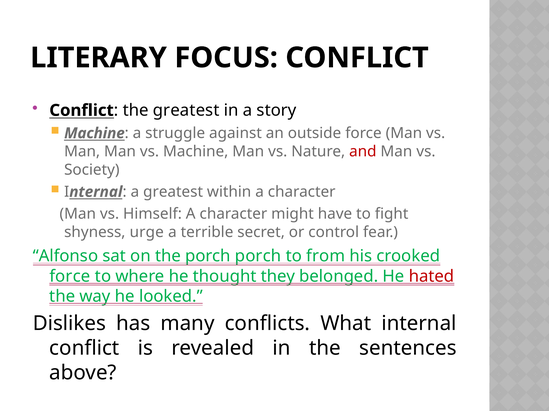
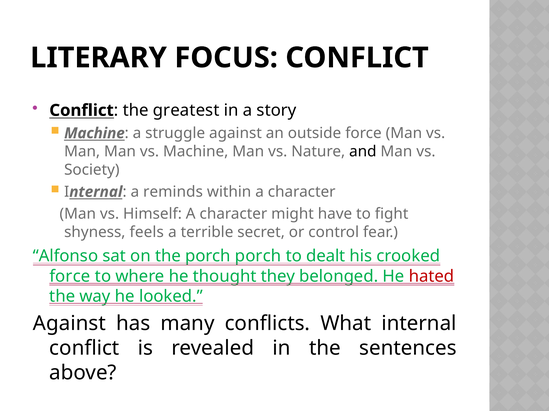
and colour: red -> black
a greatest: greatest -> reminds
urge: urge -> feels
from: from -> dealt
Dislikes at (69, 324): Dislikes -> Against
